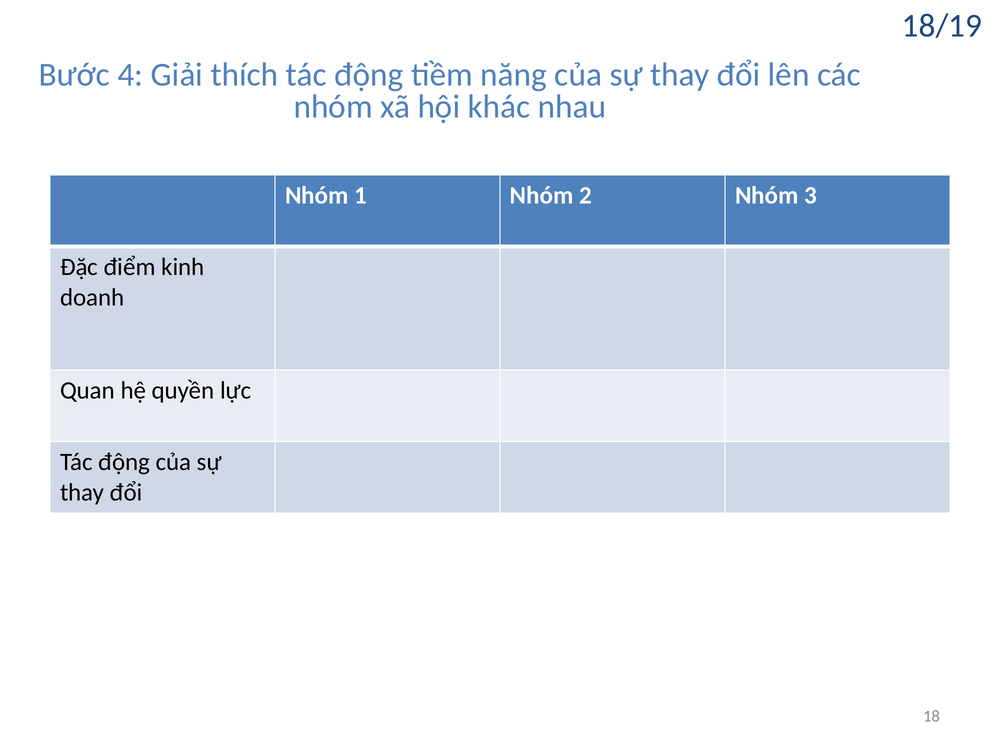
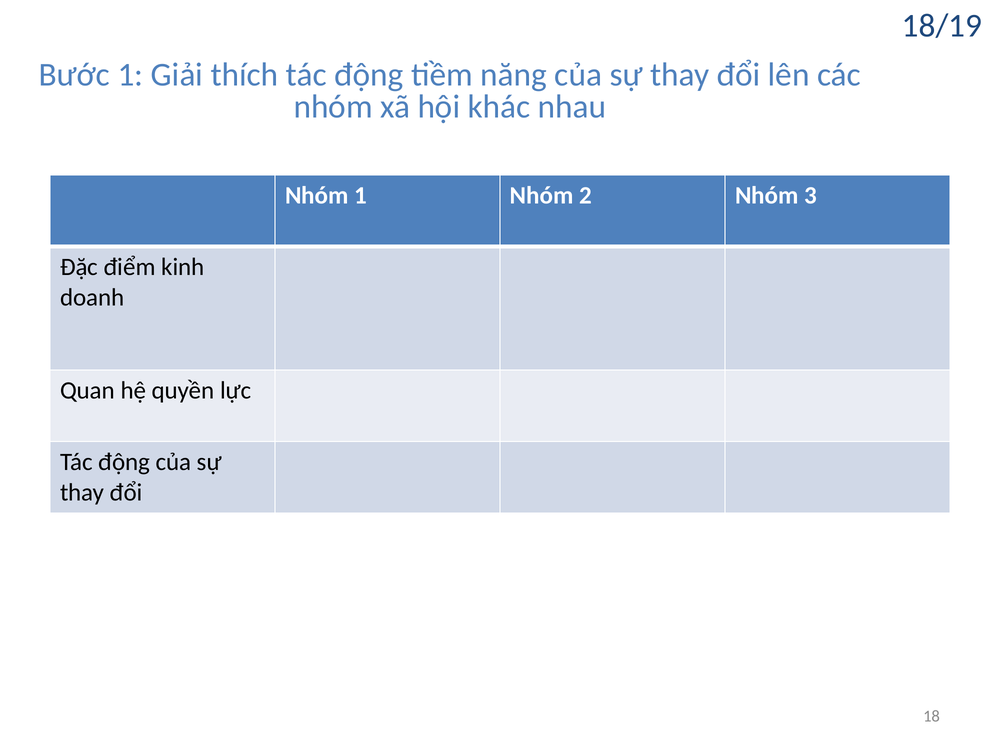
Bước 4: 4 -> 1
